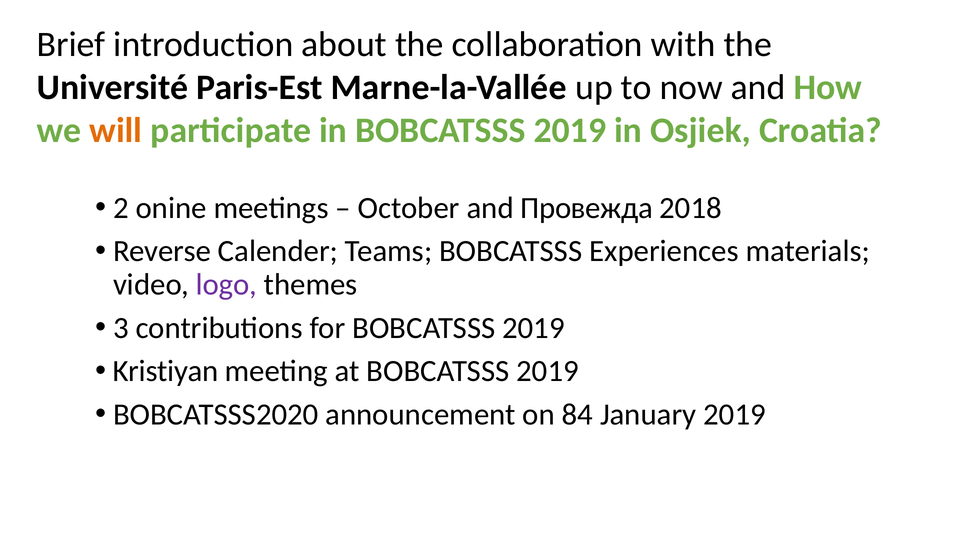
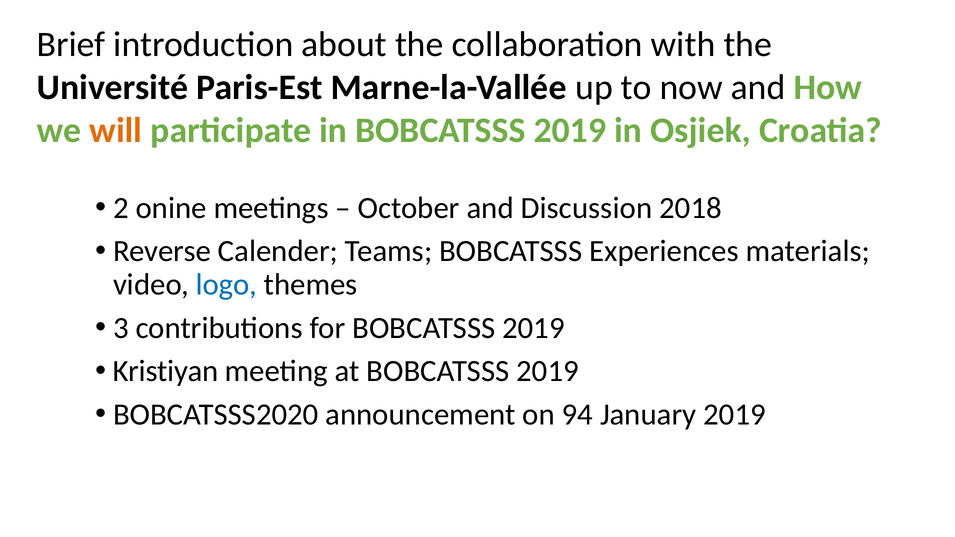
Провежда: Провежда -> Discussion
logo colour: purple -> blue
84: 84 -> 94
